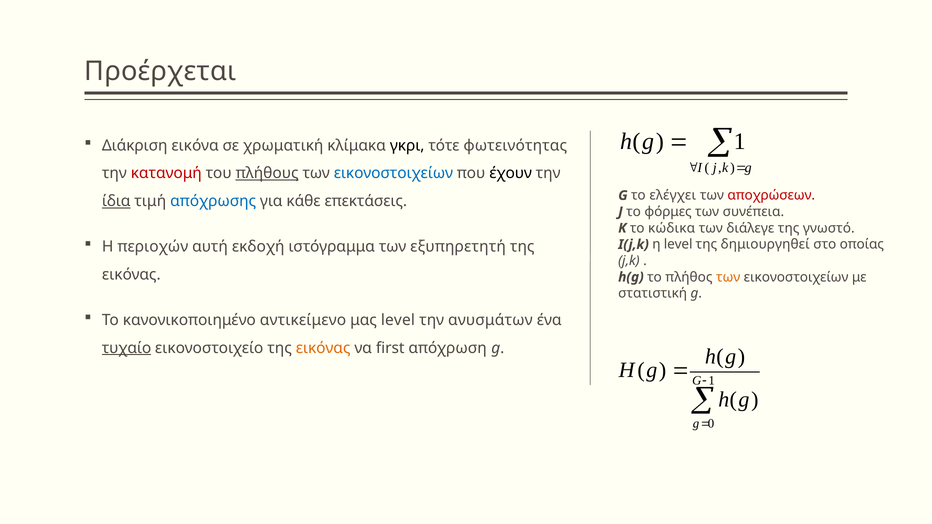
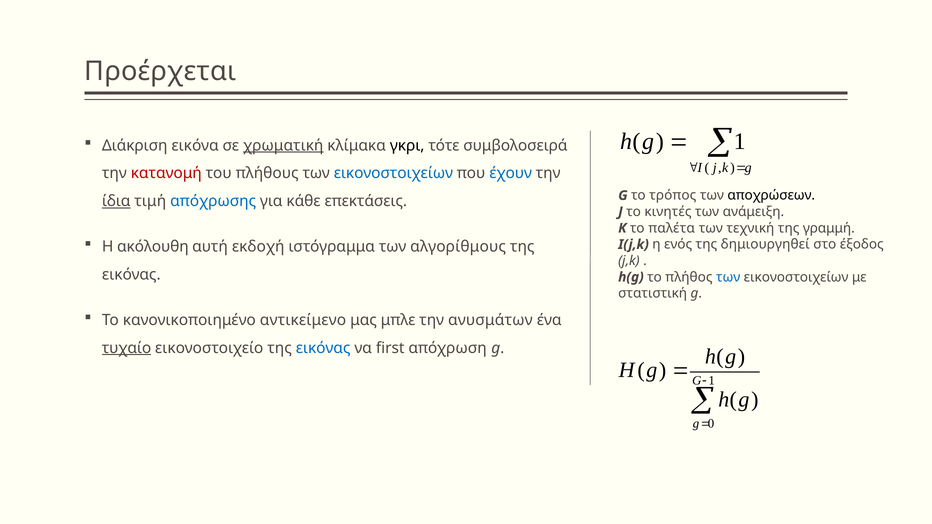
χρωματική underline: none -> present
φωτεινότητας: φωτεινότητας -> συμβολοσειρά
πλήθους underline: present -> none
έχουν colour: black -> blue
ελέγχει: ελέγχει -> τρόπος
αποχρώσεων colour: red -> black
φόρμες: φόρμες -> κινητές
συνέπεια: συνέπεια -> ανάμειξη
κώδικα: κώδικα -> παλέτα
διάλεγε: διάλεγε -> τεχνική
γνωστό: γνωστό -> γραμμή
περιοχών: περιοχών -> ακόλουθη
εξυπηρετητή: εξυπηρετητή -> αλγορίθμους
η level: level -> ενός
οποίας: οποίας -> έξοδος
των at (728, 277) colour: orange -> blue
μας level: level -> μπλε
εικόνας at (323, 348) colour: orange -> blue
